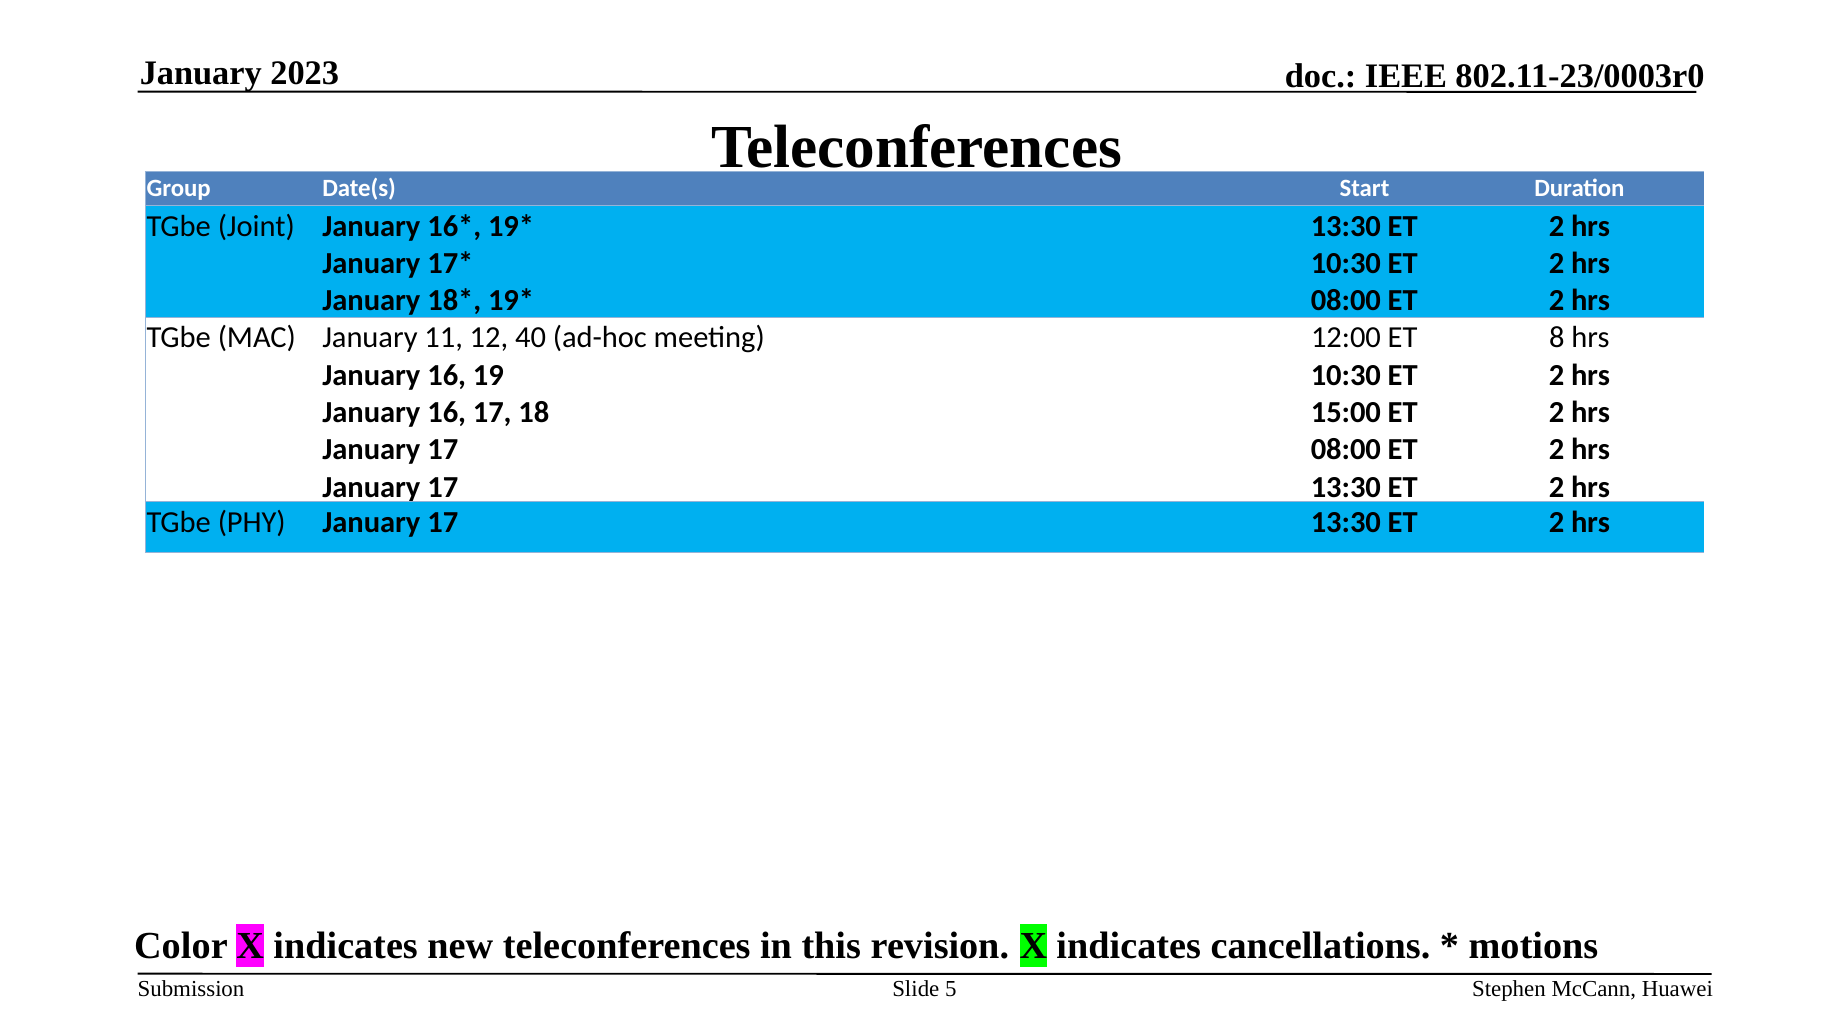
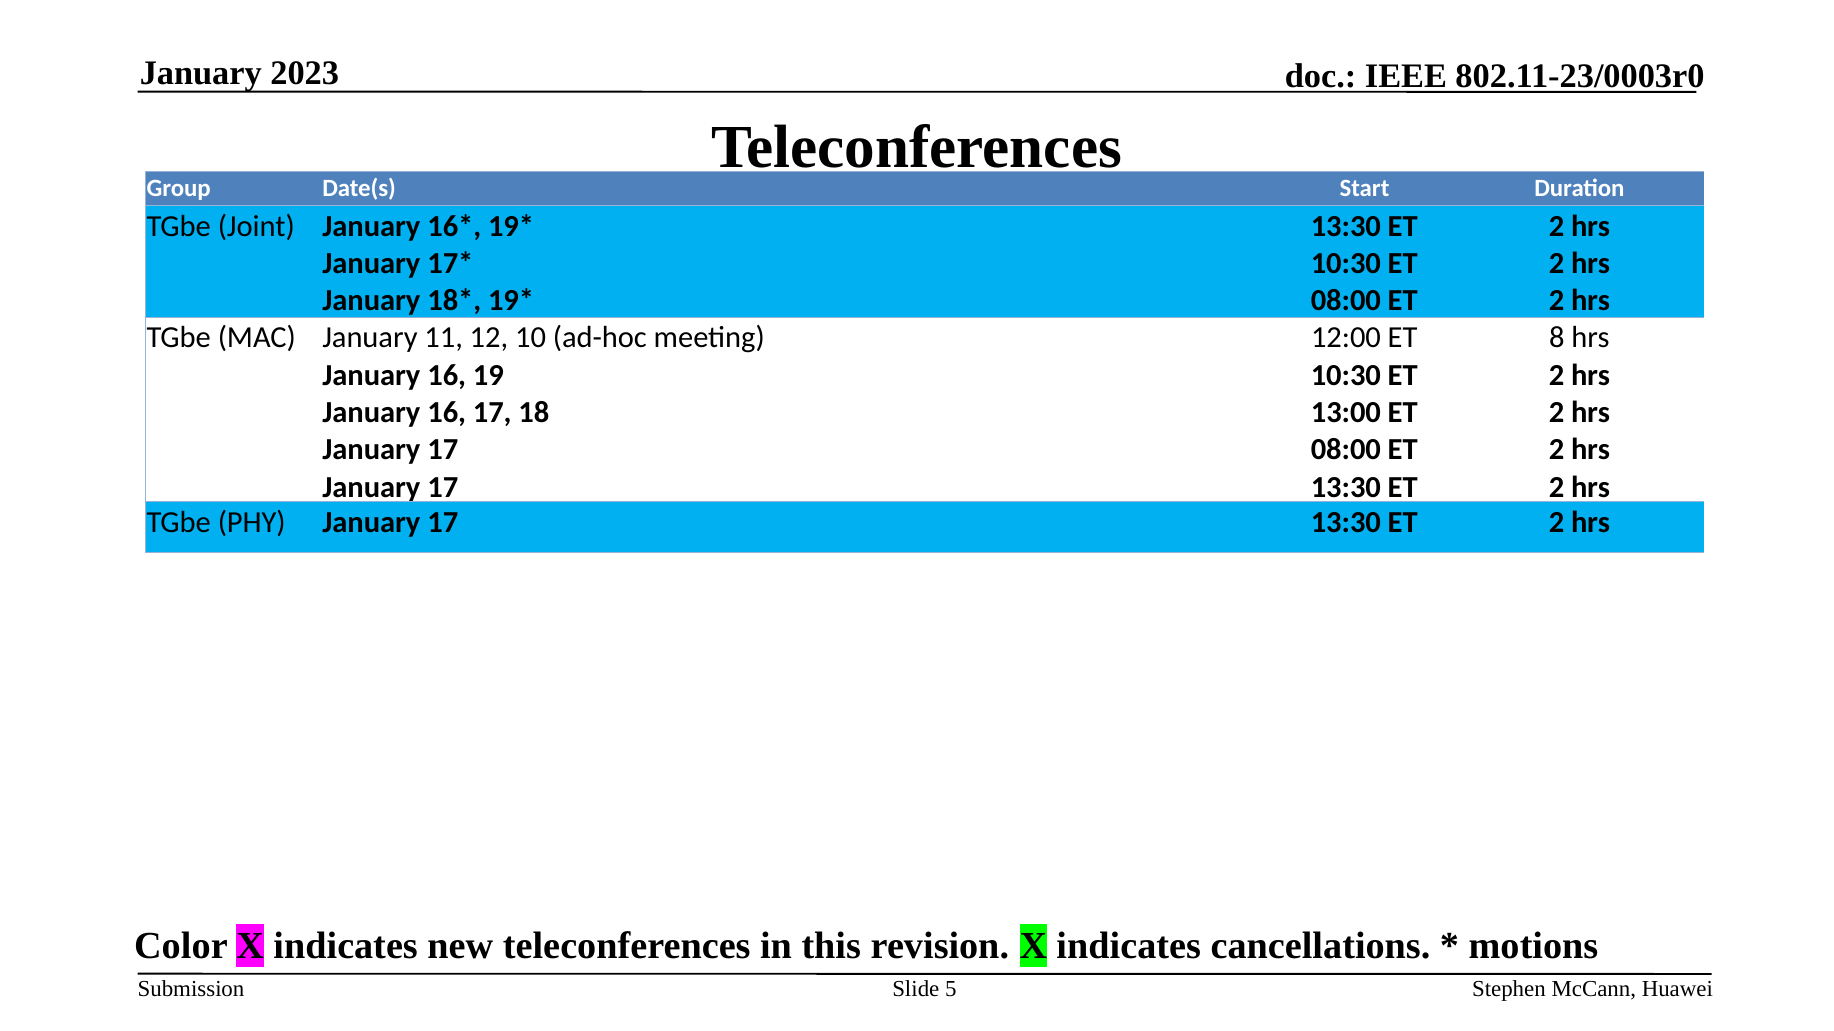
40: 40 -> 10
15:00: 15:00 -> 13:00
